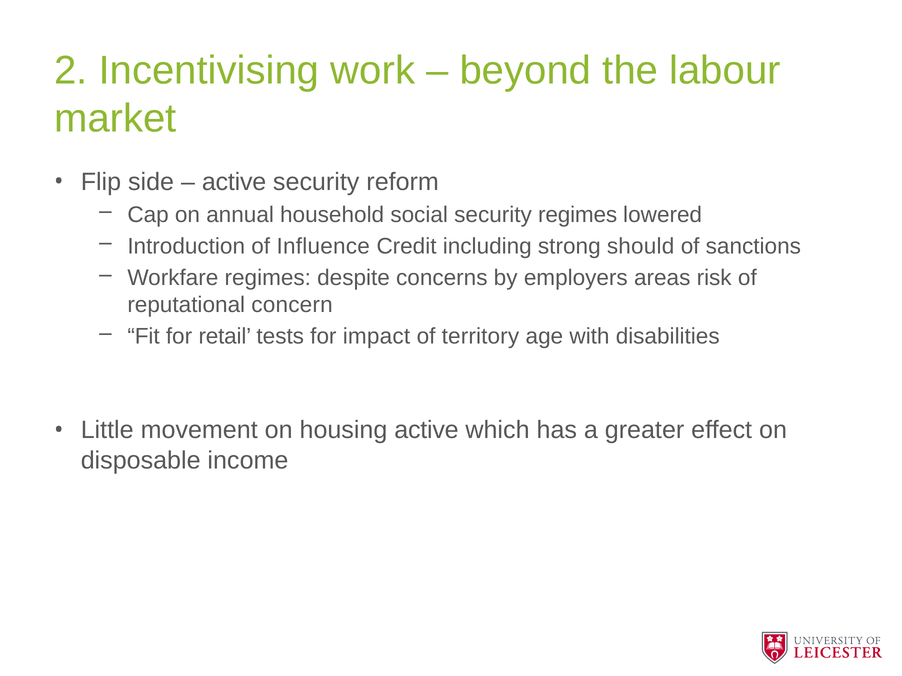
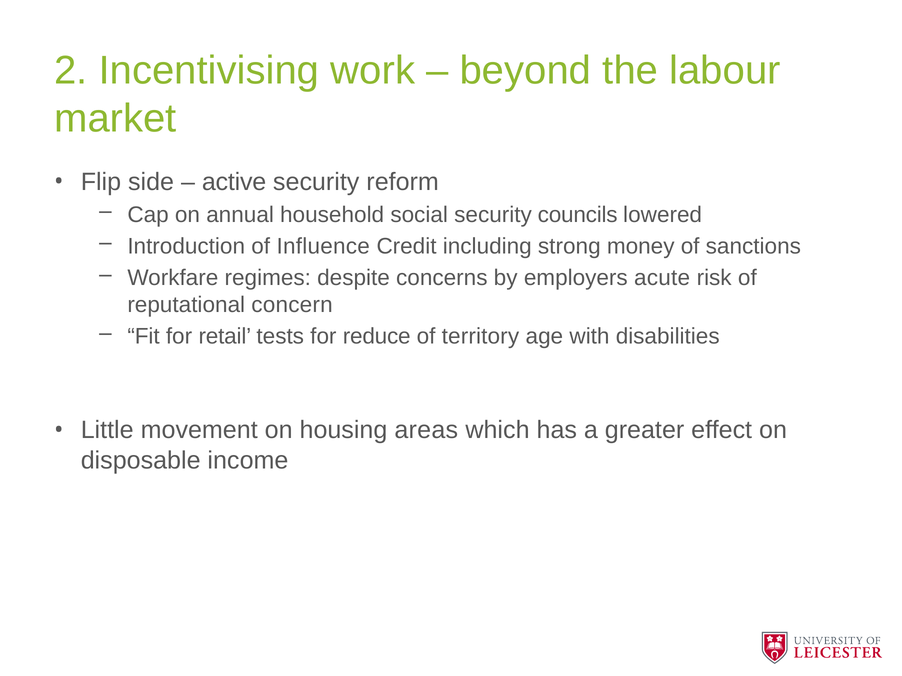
security regimes: regimes -> councils
should: should -> money
areas: areas -> acute
impact: impact -> reduce
housing active: active -> areas
